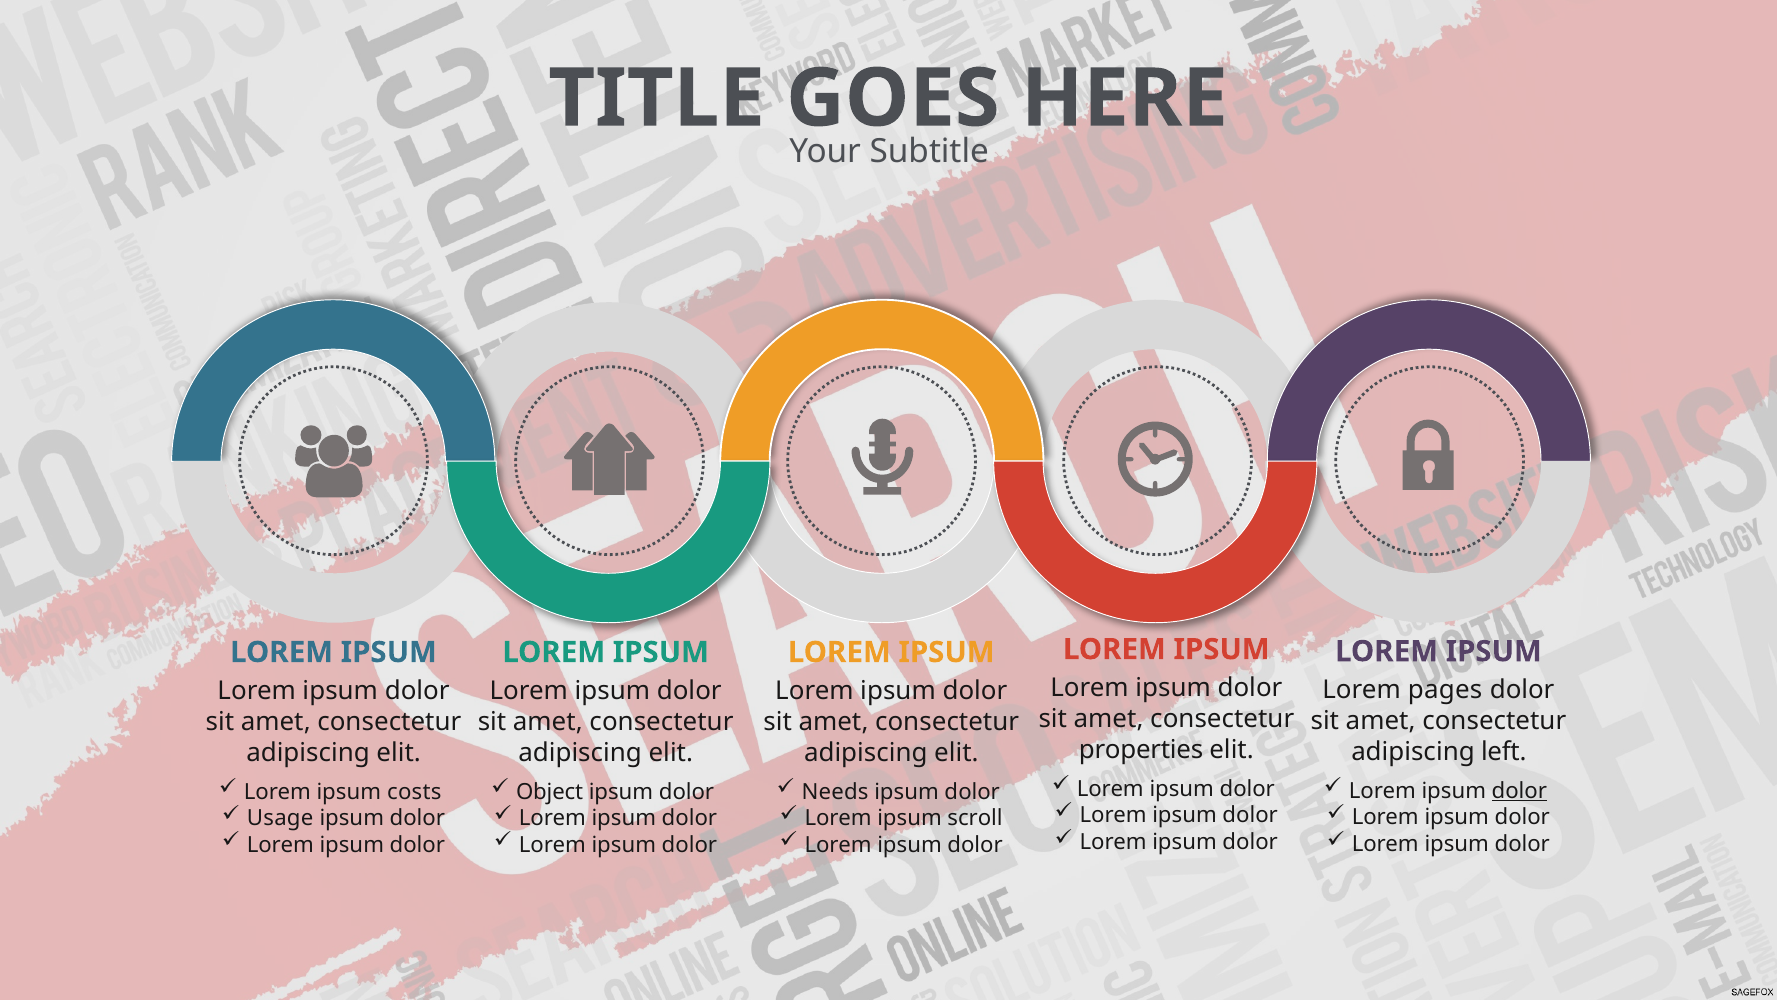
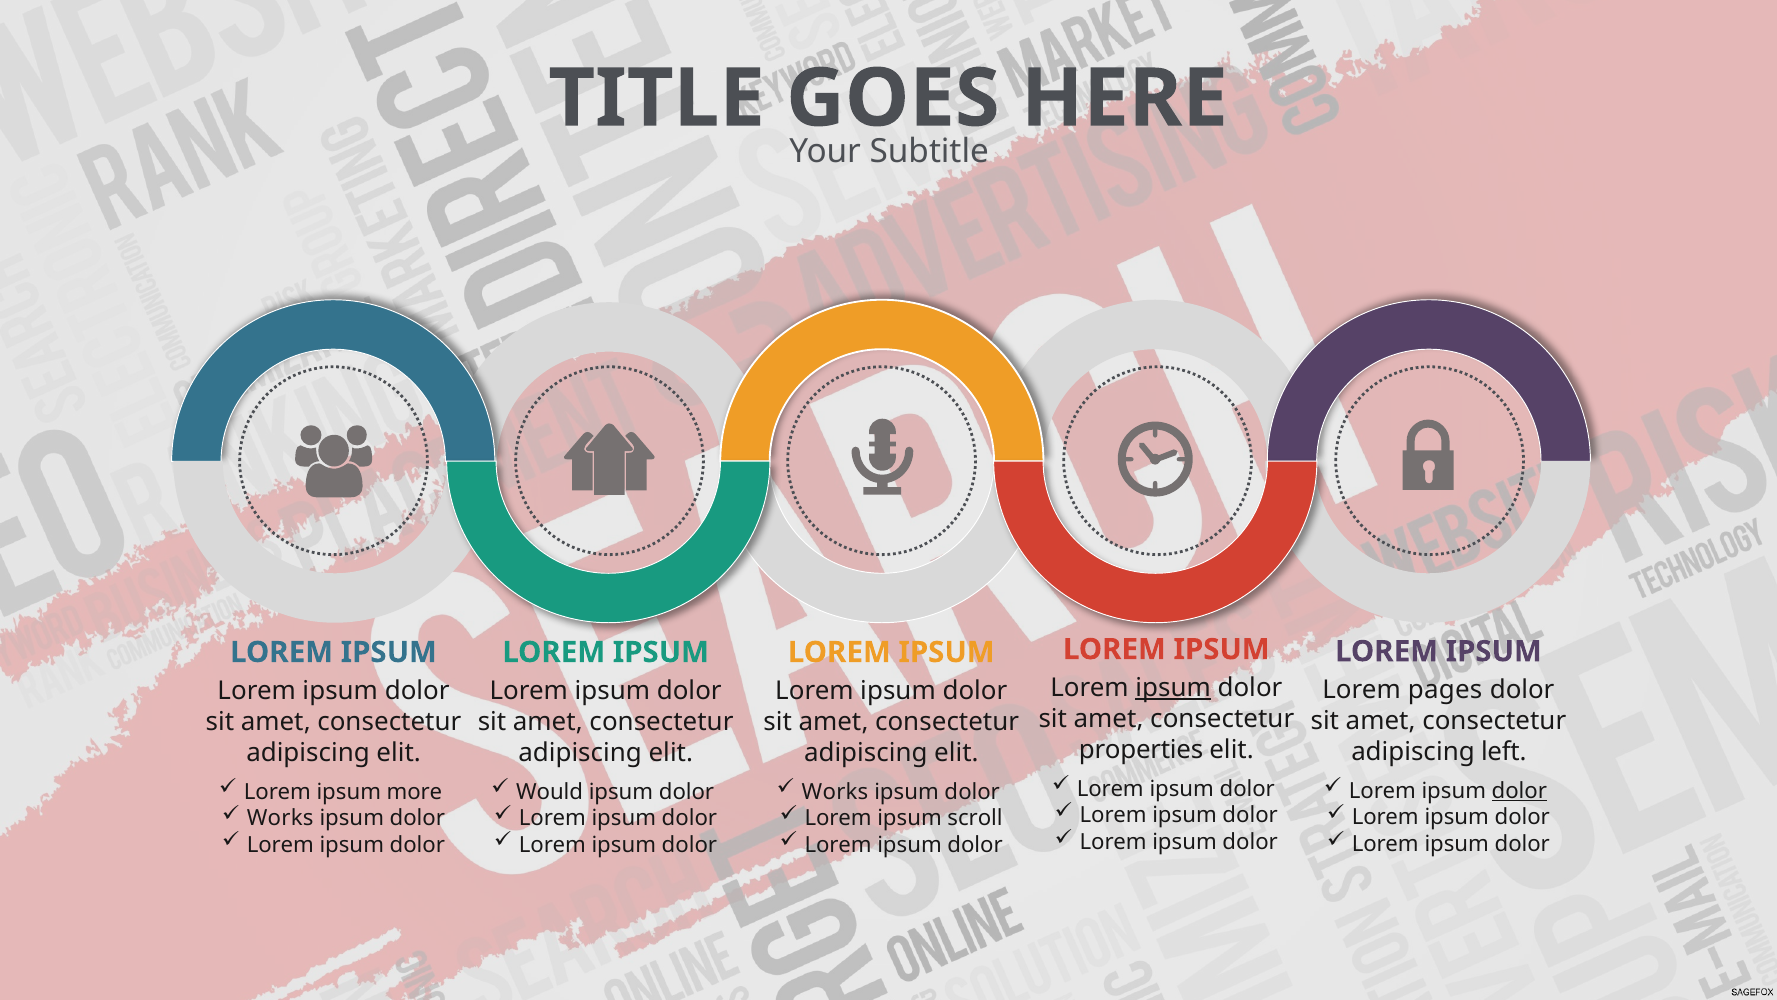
ipsum at (1173, 687) underline: none -> present
costs: costs -> more
Object: Object -> Would
Needs at (835, 791): Needs -> Works
Usage at (280, 818): Usage -> Works
